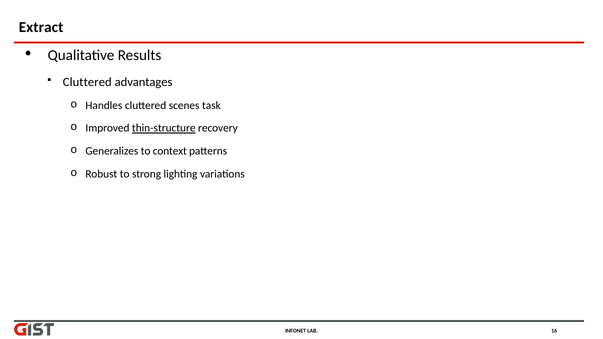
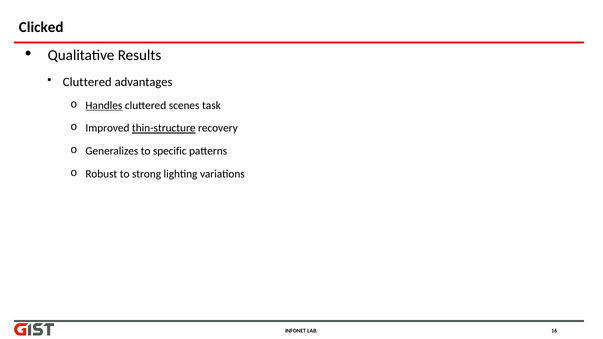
Extract: Extract -> Clicked
Handles underline: none -> present
context: context -> specific
